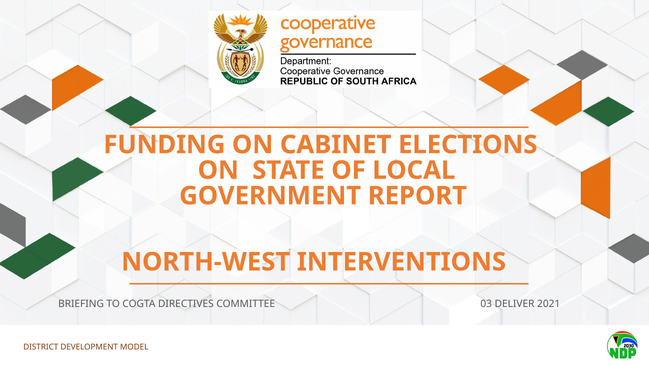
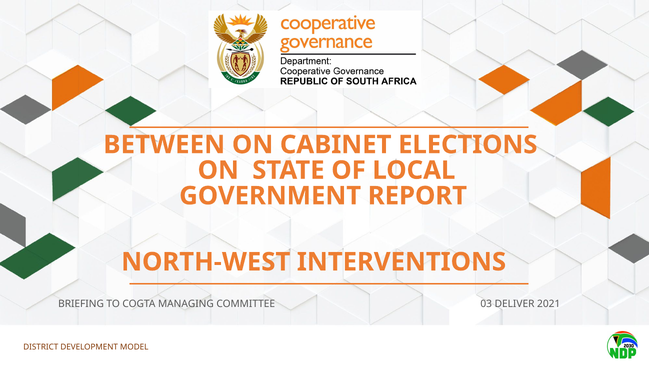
FUNDING: FUNDING -> BETWEEN
DIRECTIVES: DIRECTIVES -> MANAGING
